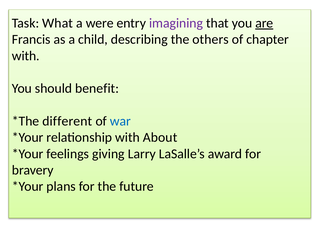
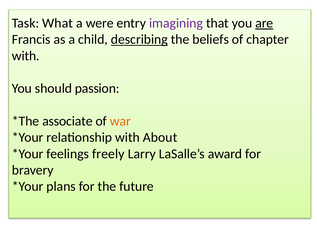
describing underline: none -> present
others: others -> beliefs
benefit: benefit -> passion
different: different -> associate
war colour: blue -> orange
giving: giving -> freely
